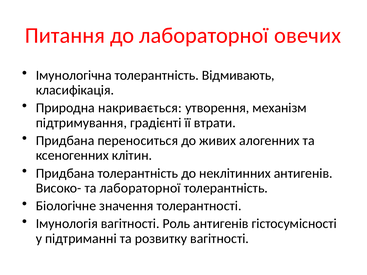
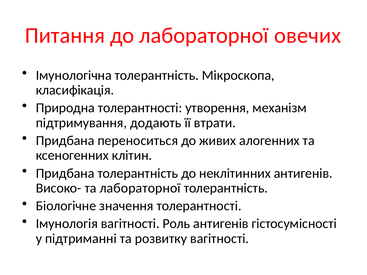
Відмивають: Відмивають -> Мікроскопа
Природна накривається: накривається -> толерантності
градієнті: градієнті -> додають
